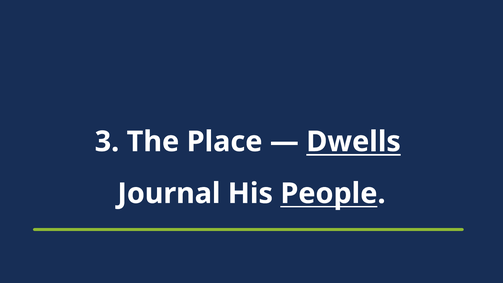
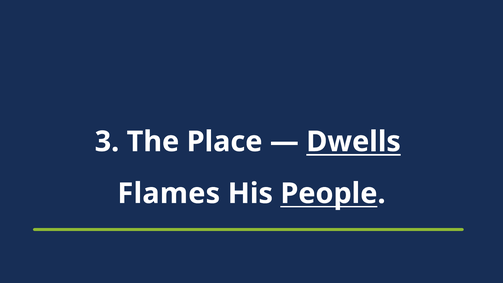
Journal: Journal -> Flames
